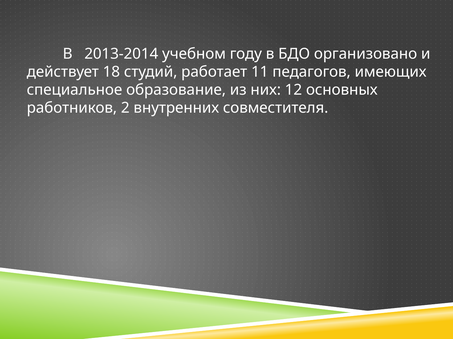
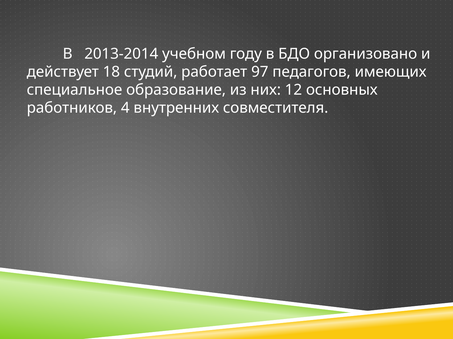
11: 11 -> 97
2: 2 -> 4
